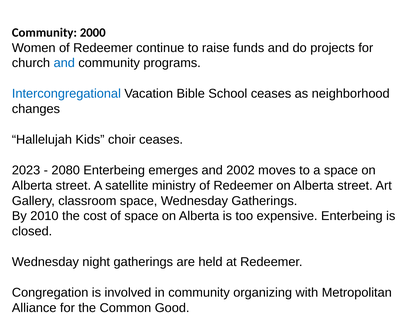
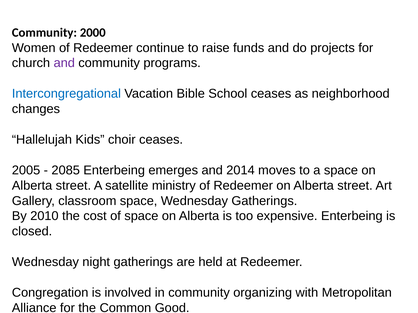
and at (64, 63) colour: blue -> purple
2023: 2023 -> 2005
2080: 2080 -> 2085
2002: 2002 -> 2014
